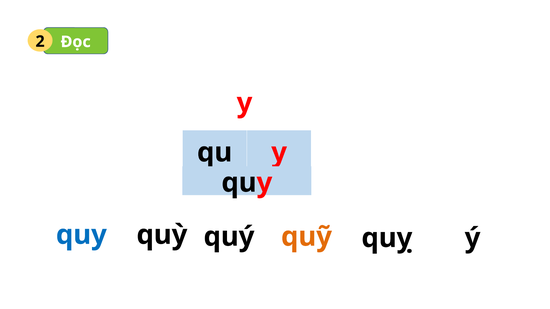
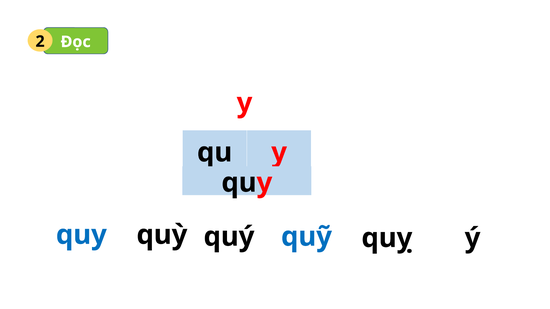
quỹ colour: orange -> blue
